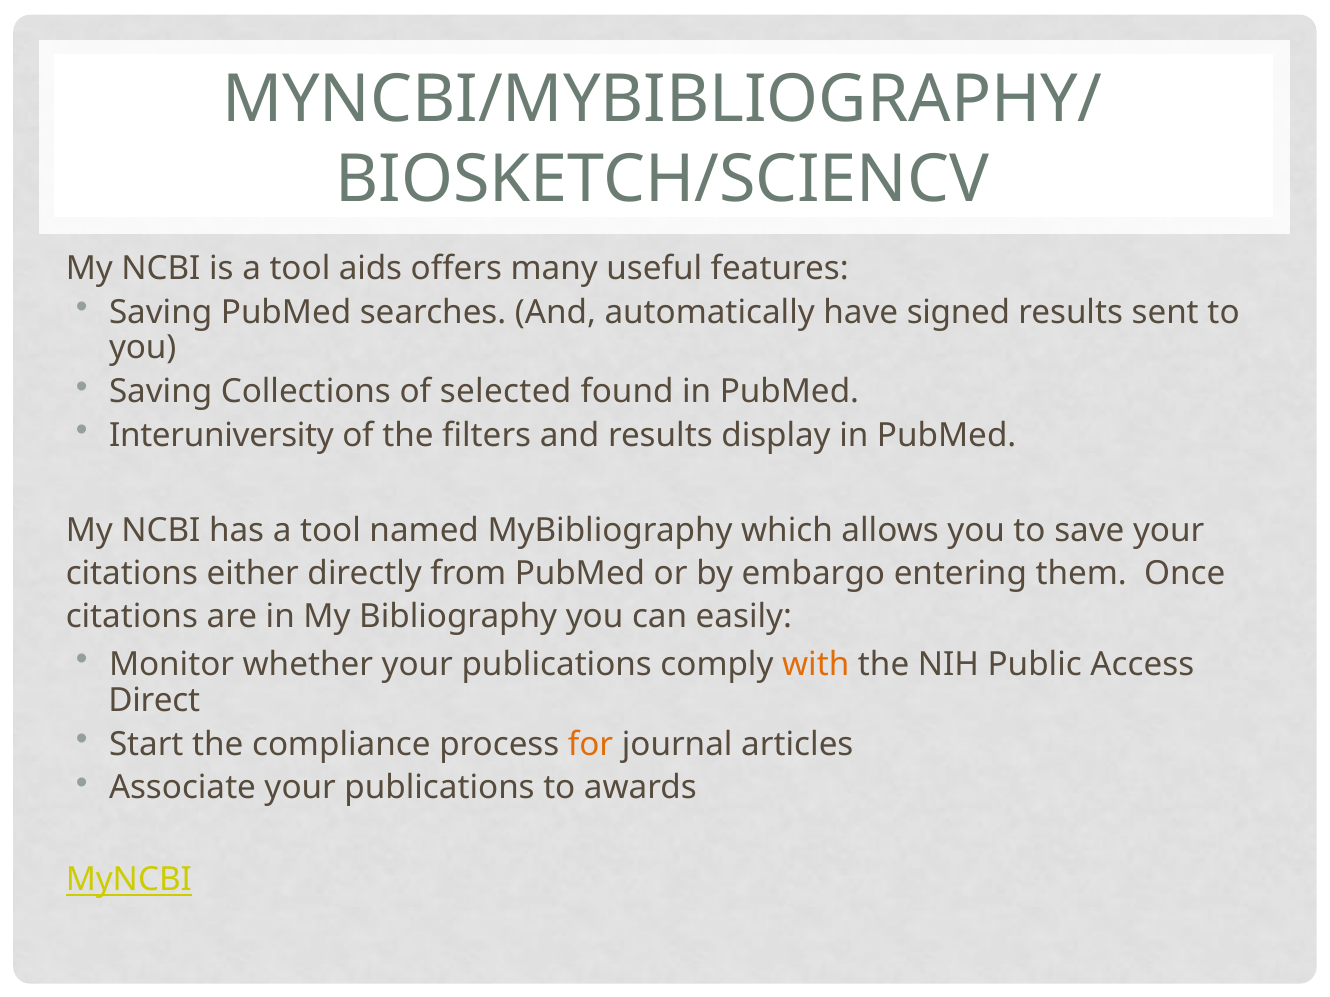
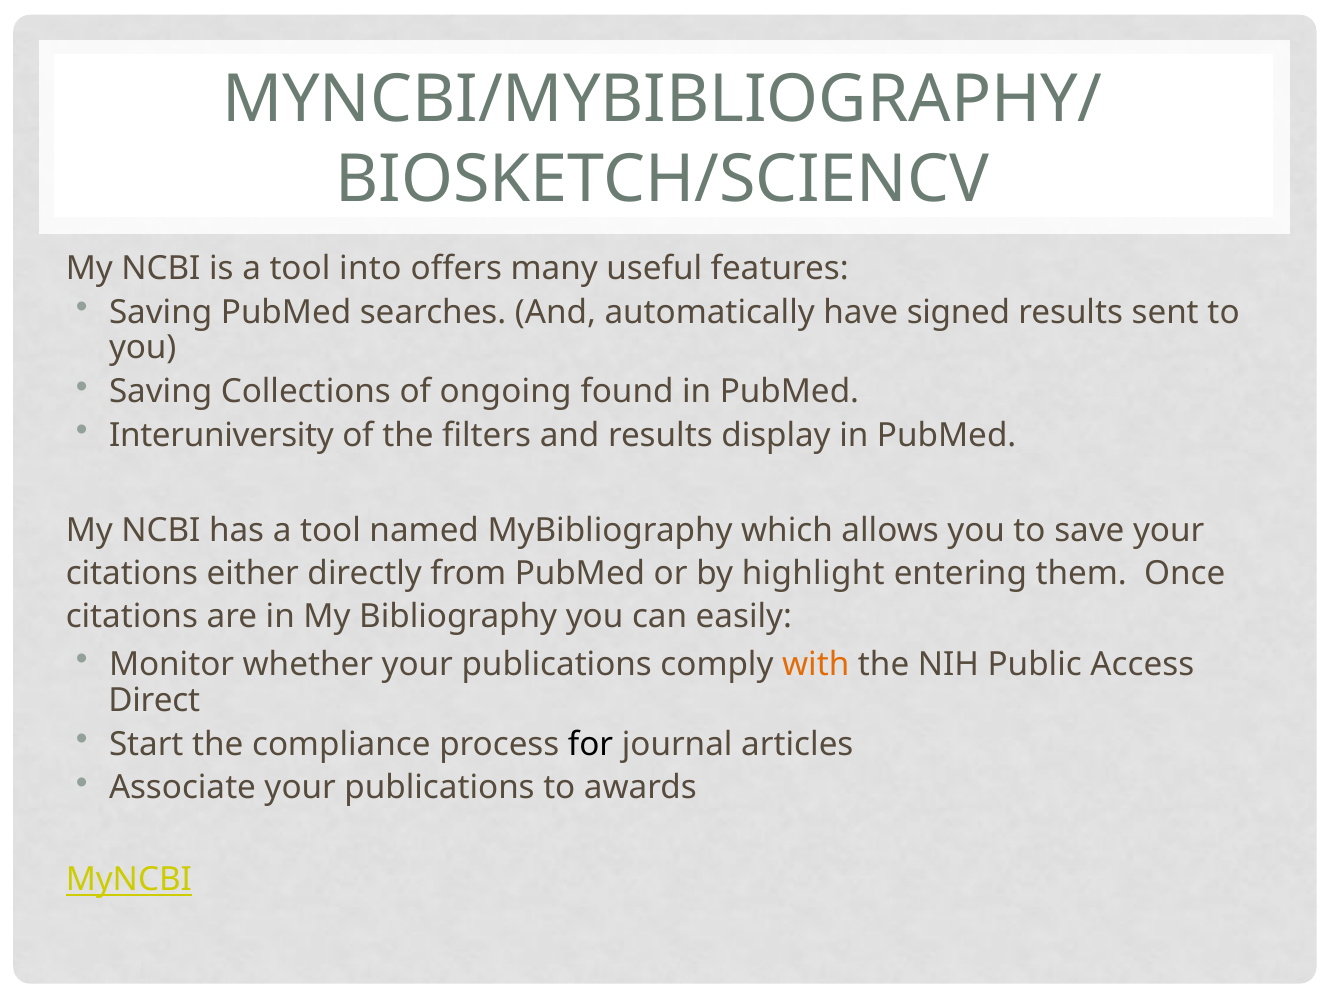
aids: aids -> into
selected: selected -> ongoing
embargo: embargo -> highlight
for colour: orange -> black
